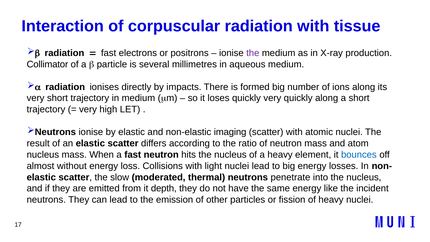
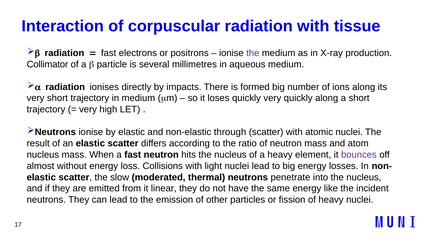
imaging: imaging -> through
bounces colour: blue -> purple
depth: depth -> linear
